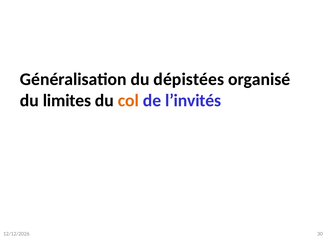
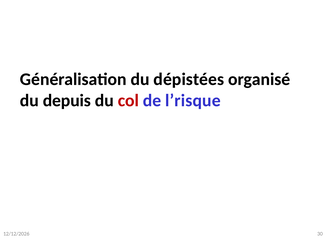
limites: limites -> depuis
col colour: orange -> red
l’invités: l’invités -> l’risque
